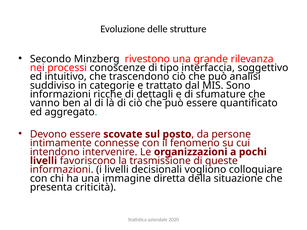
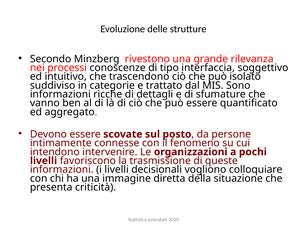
analisi: analisi -> isolato
